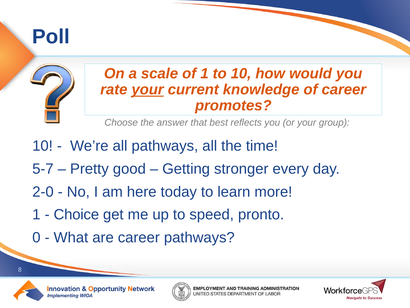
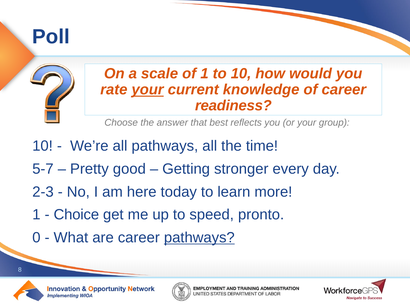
promotes: promotes -> readiness
2-0: 2-0 -> 2-3
pathways at (199, 237) underline: none -> present
